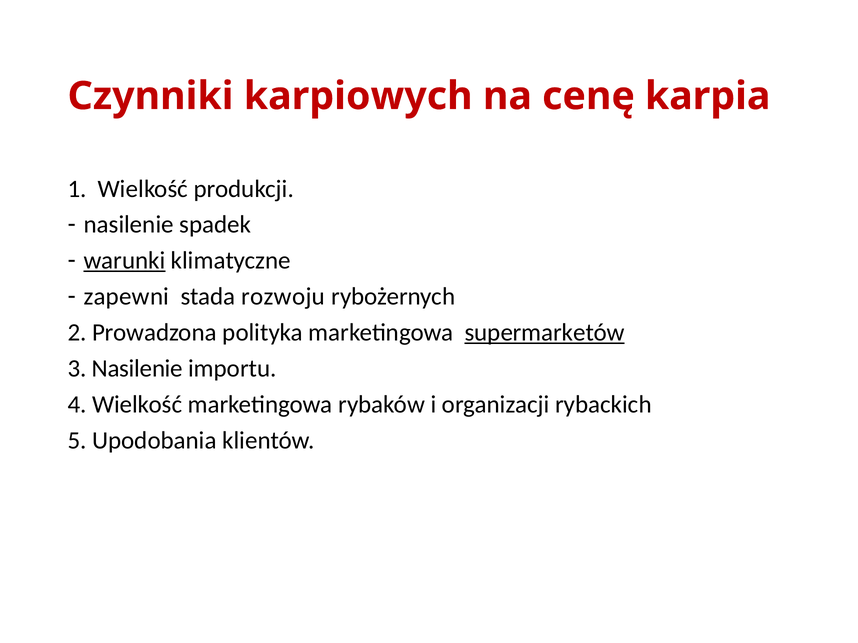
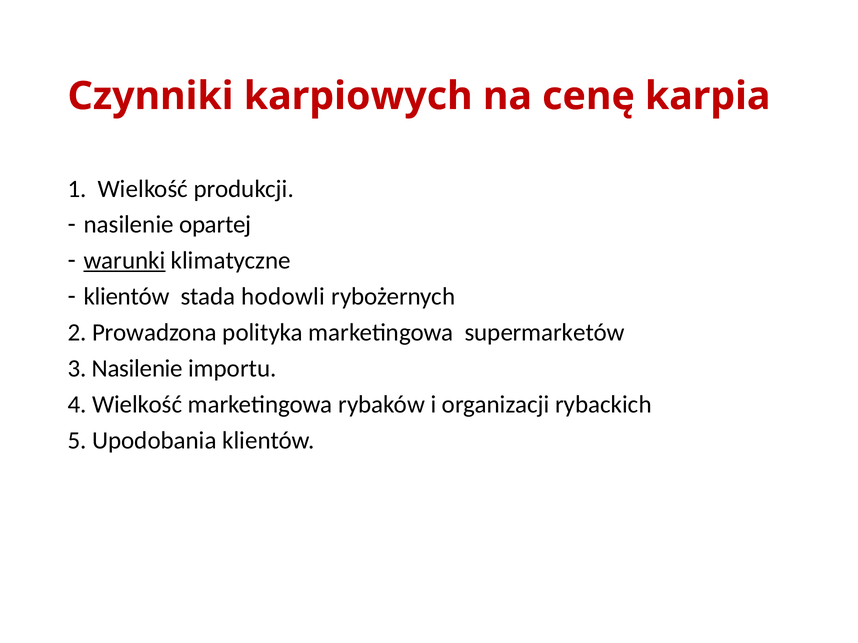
spadek: spadek -> opartej
zapewni at (126, 297): zapewni -> klientów
rozwoju: rozwoju -> hodowli
supermarketów underline: present -> none
